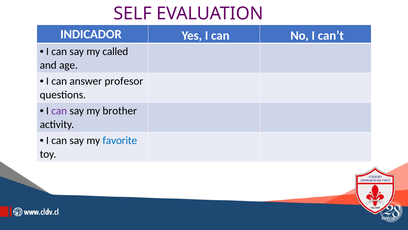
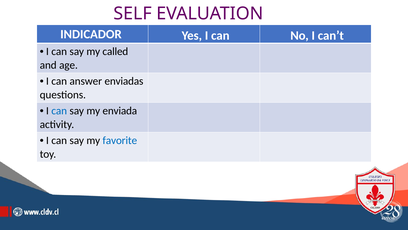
profesor: profesor -> enviadas
can at (59, 111) colour: purple -> blue
brother: brother -> enviada
